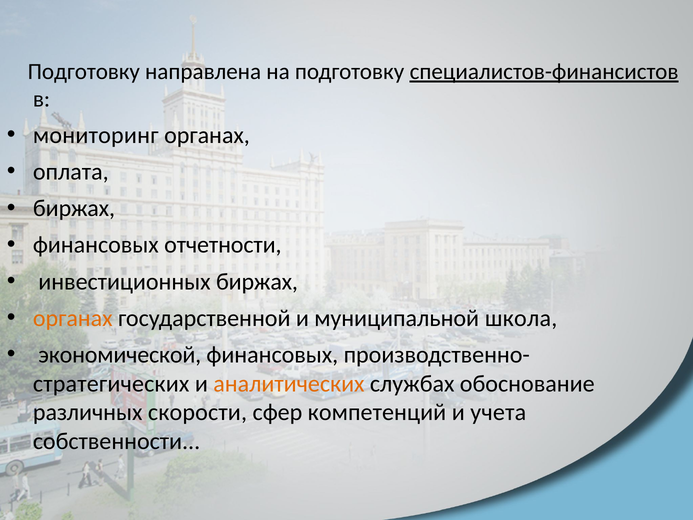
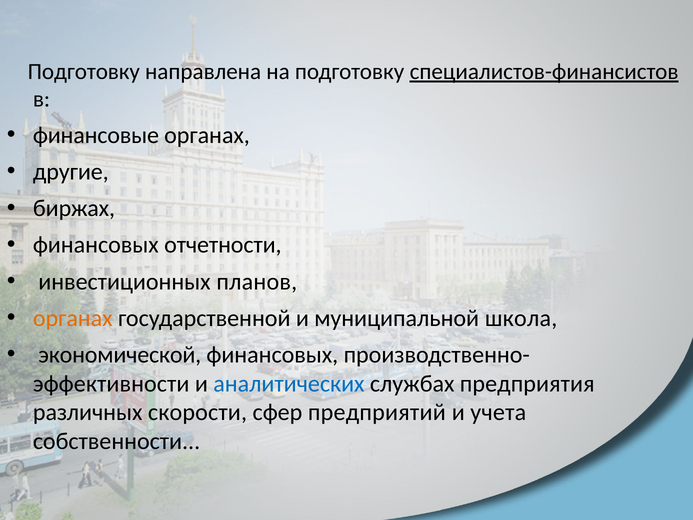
мониторинг: мониторинг -> финансовые
оплата: оплата -> другие
инвестиционных биржах: биржах -> планов
стратегических: стратегических -> эффективности
аналитических colour: orange -> blue
обоснование: обоснование -> предприятия
компетенций: компетенций -> предприятий
